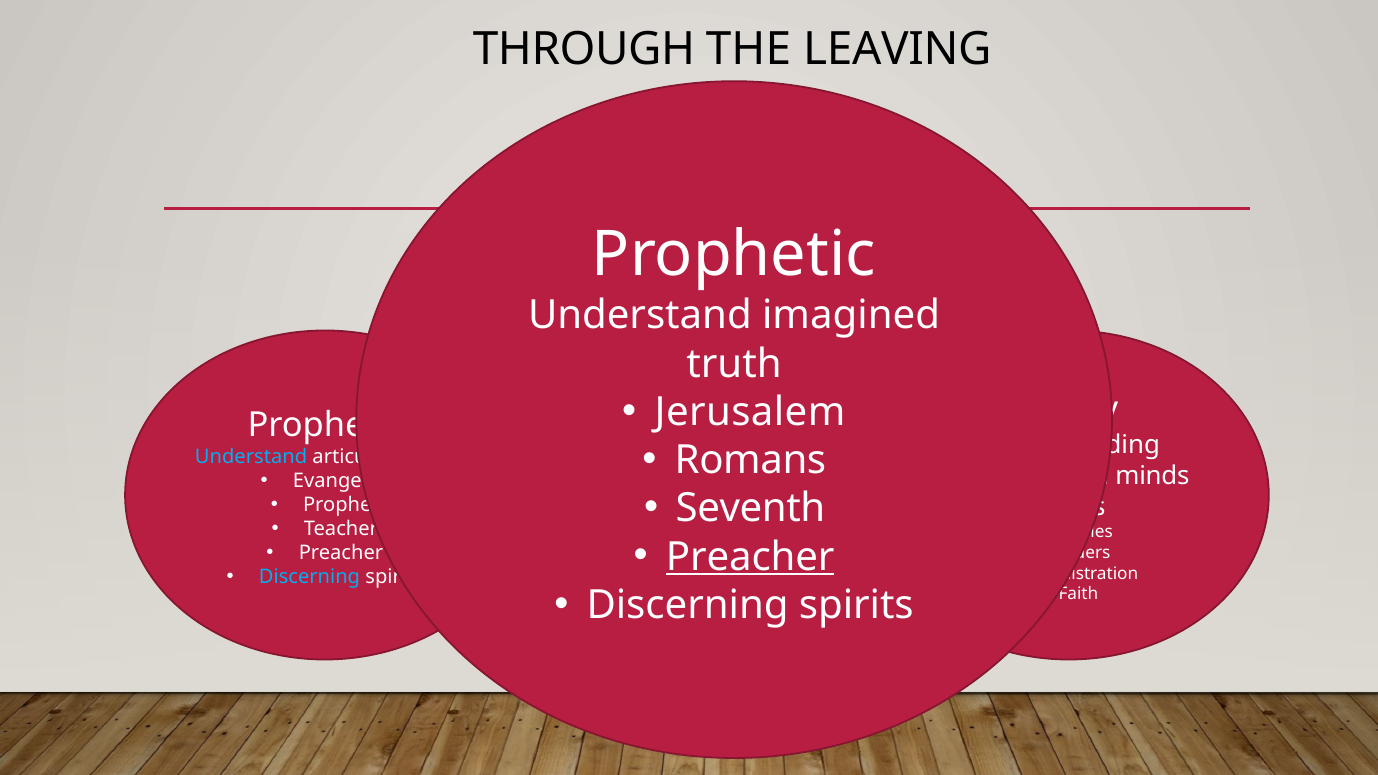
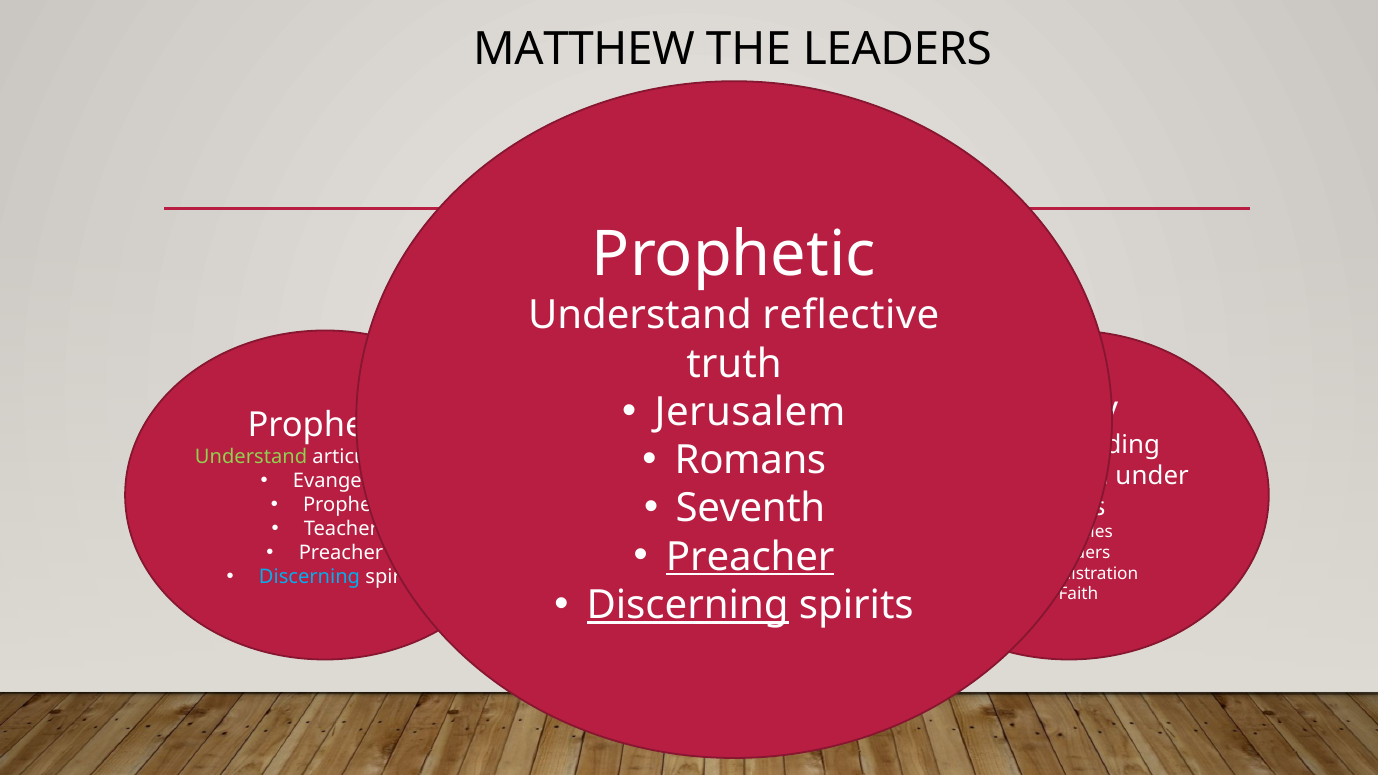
THROUGH: THROUGH -> MATTHEW
THE LEAVING: LEAVING -> LEADERS
imagined: imagined -> reflective
Understand at (251, 457) colour: light blue -> light green
minds: minds -> under
Discerning at (688, 605) underline: none -> present
